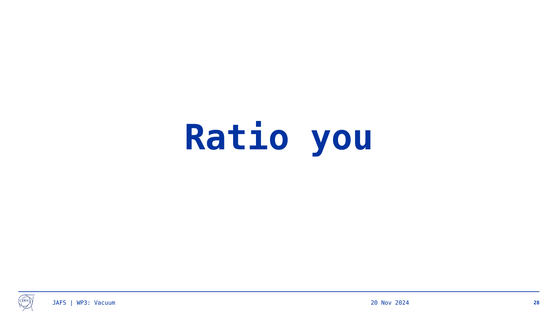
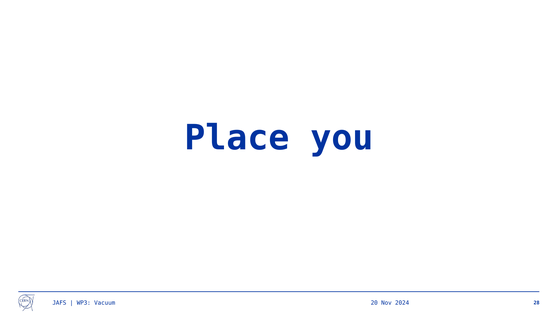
Ratio: Ratio -> Place
